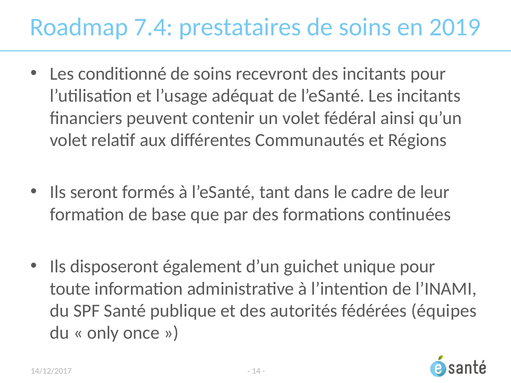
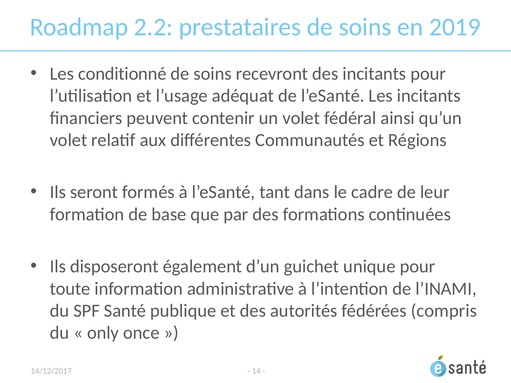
7.4: 7.4 -> 2.2
équipes: équipes -> compris
